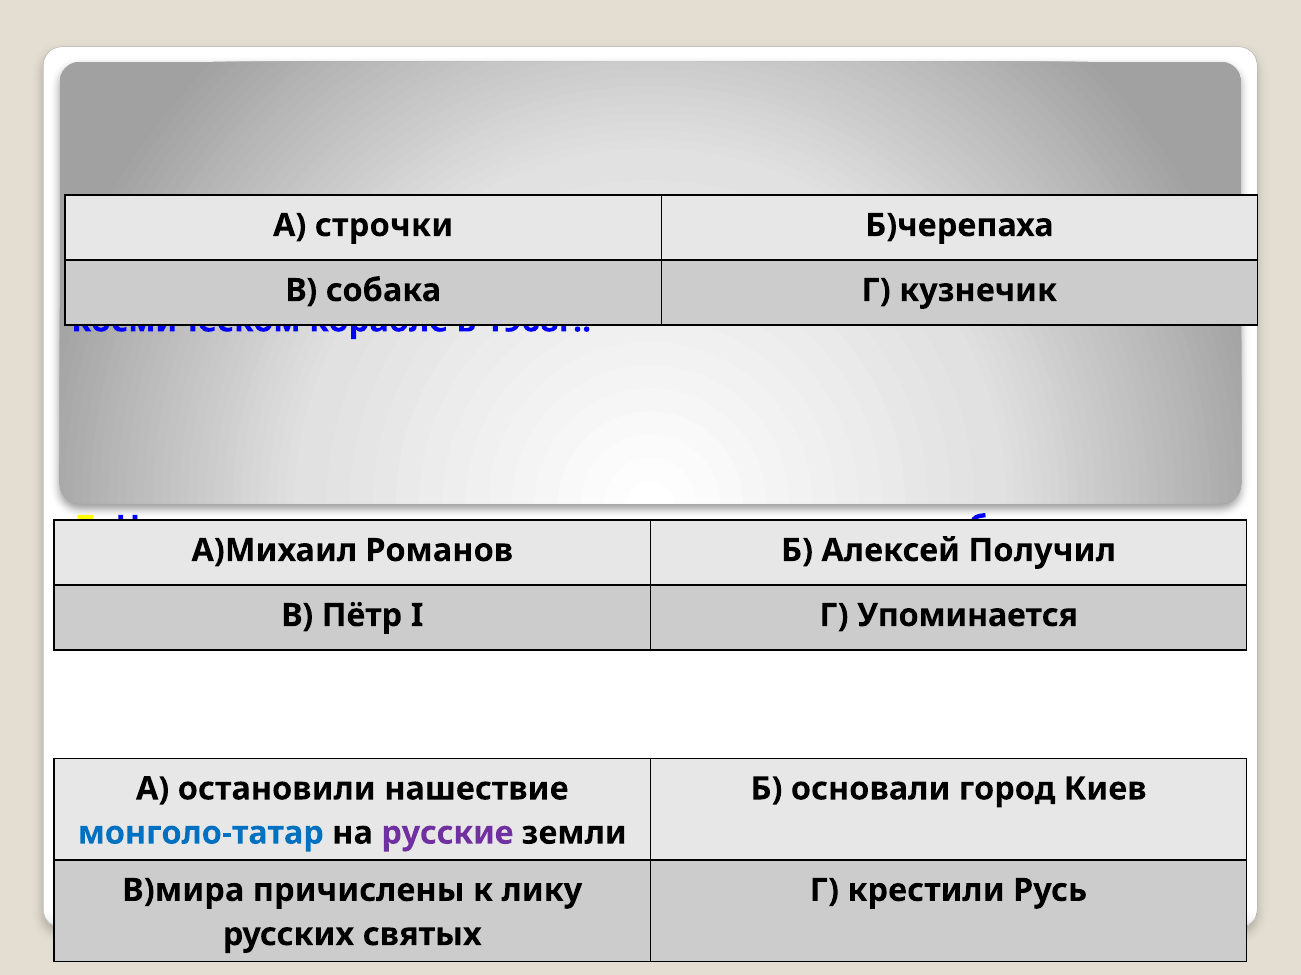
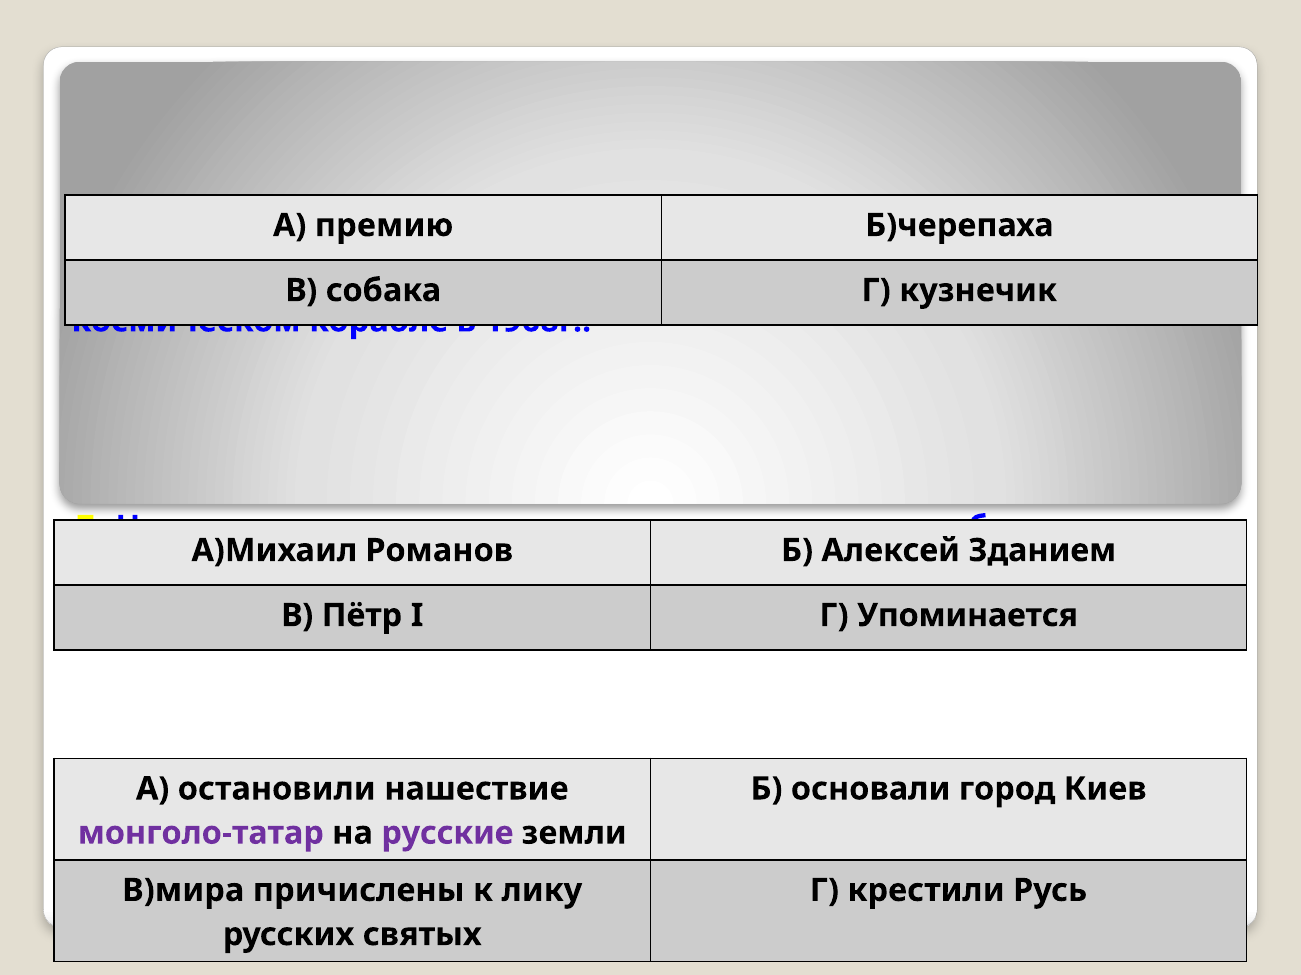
строчки: строчки -> премию
Получил: Получил -> Зданием
монголо-татар colour: blue -> purple
